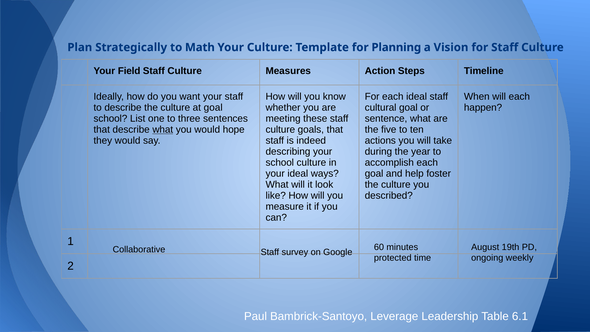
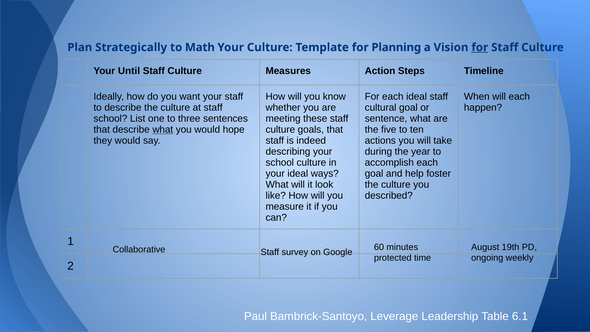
for at (480, 47) underline: none -> present
Field: Field -> Until
at goal: goal -> staff
